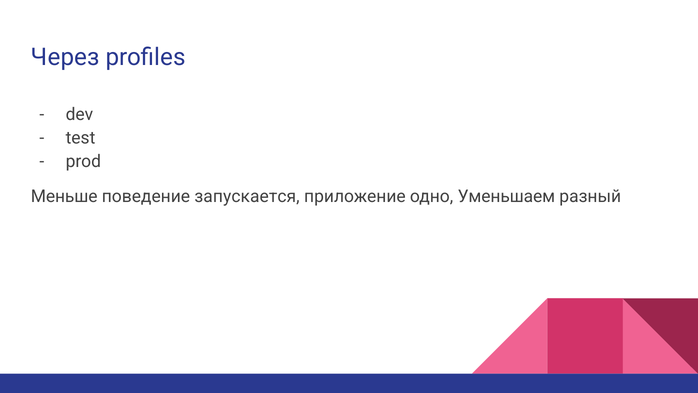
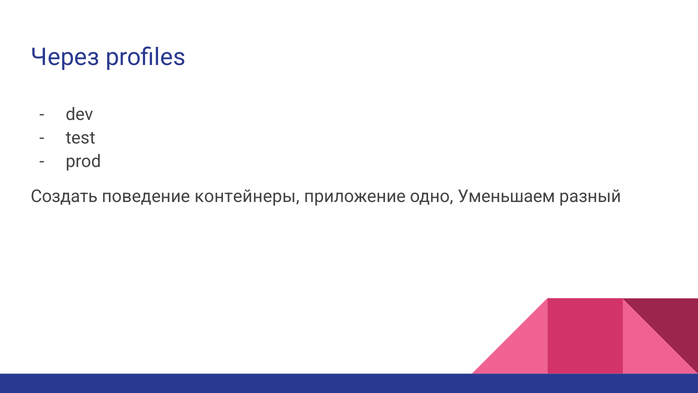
Меньше: Меньше -> Создать
запускается: запускается -> контейнеры
